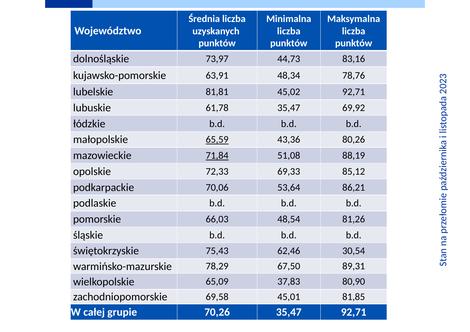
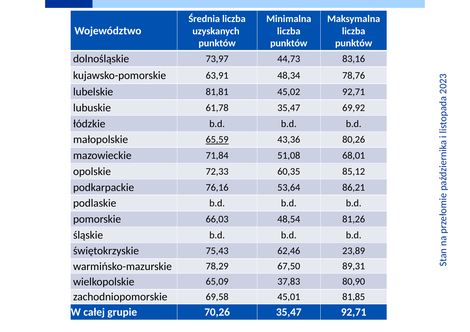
71,84 underline: present -> none
88,19: 88,19 -> 68,01
69,33: 69,33 -> 60,35
70,06: 70,06 -> 76,16
30,54: 30,54 -> 23,89
